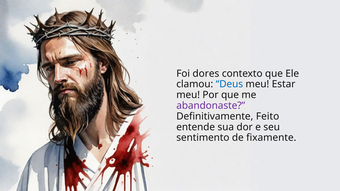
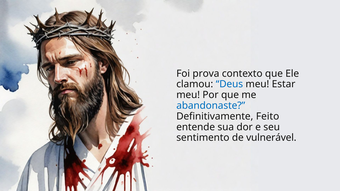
dores: dores -> prova
abandonaste colour: purple -> blue
fixamente: fixamente -> vulnerável
